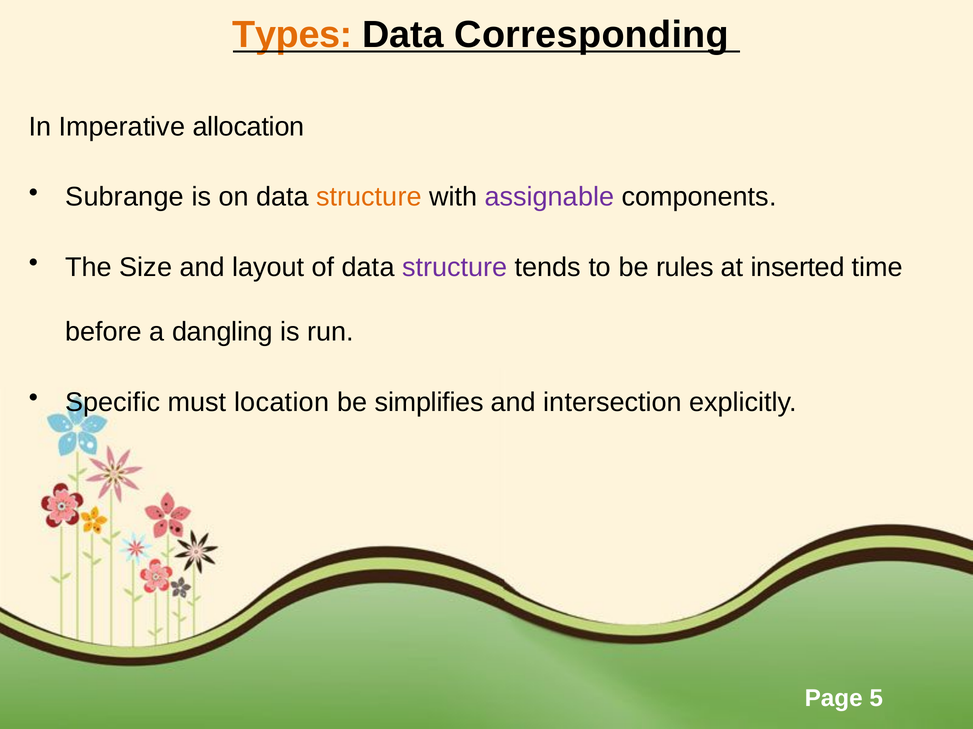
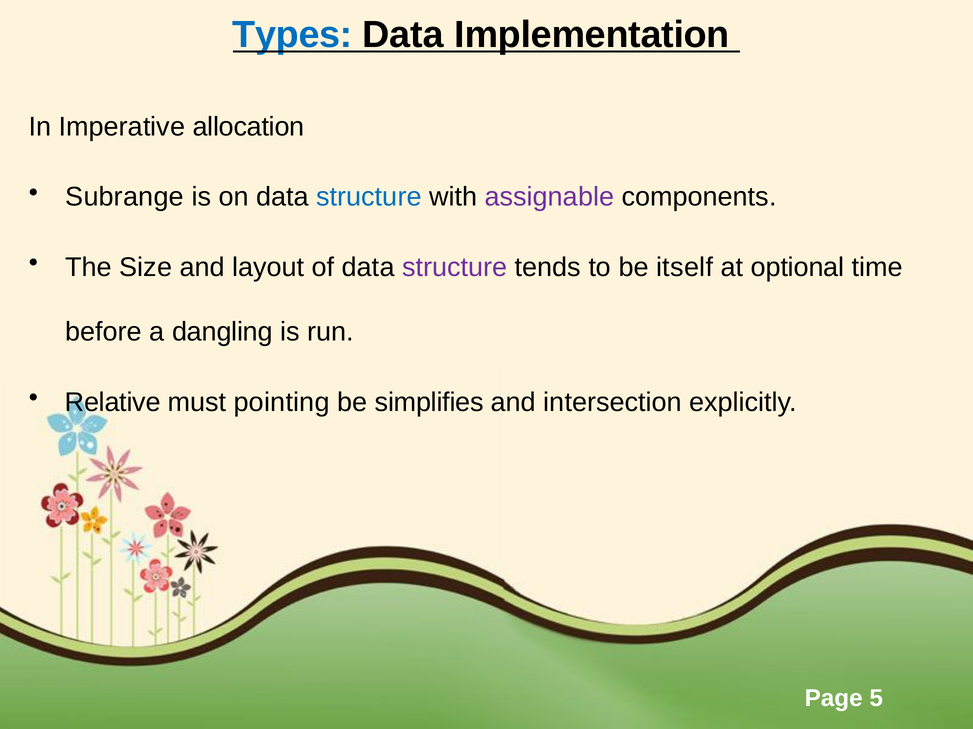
Types colour: orange -> blue
Corresponding: Corresponding -> Implementation
structure at (369, 197) colour: orange -> blue
rules: rules -> itself
inserted: inserted -> optional
Specific: Specific -> Relative
location: location -> pointing
